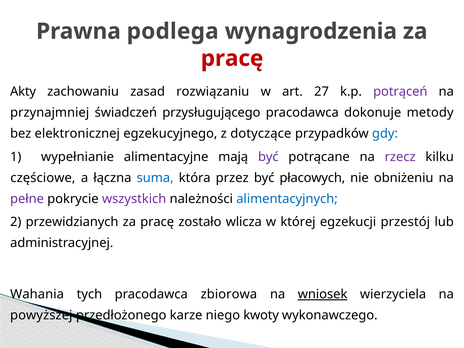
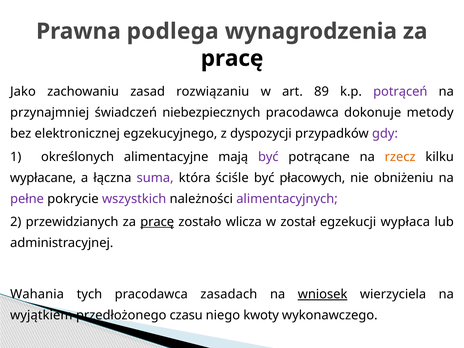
pracę at (232, 58) colour: red -> black
Akty: Akty -> Jako
27: 27 -> 89
przysługującego: przysługującego -> niebezpiecznych
dotyczące: dotyczące -> dyspozycji
gdy colour: blue -> purple
wypełnianie: wypełnianie -> określonych
rzecz colour: purple -> orange
częściowe: częściowe -> wypłacane
suma colour: blue -> purple
przez: przez -> ściśle
alimentacyjnych colour: blue -> purple
pracę at (157, 222) underline: none -> present
której: której -> został
przestój: przestój -> wypłaca
zbiorowa: zbiorowa -> zasadach
powyższej: powyższej -> wyjątkiem
karze: karze -> czasu
